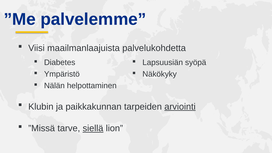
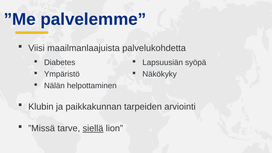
arviointi underline: present -> none
